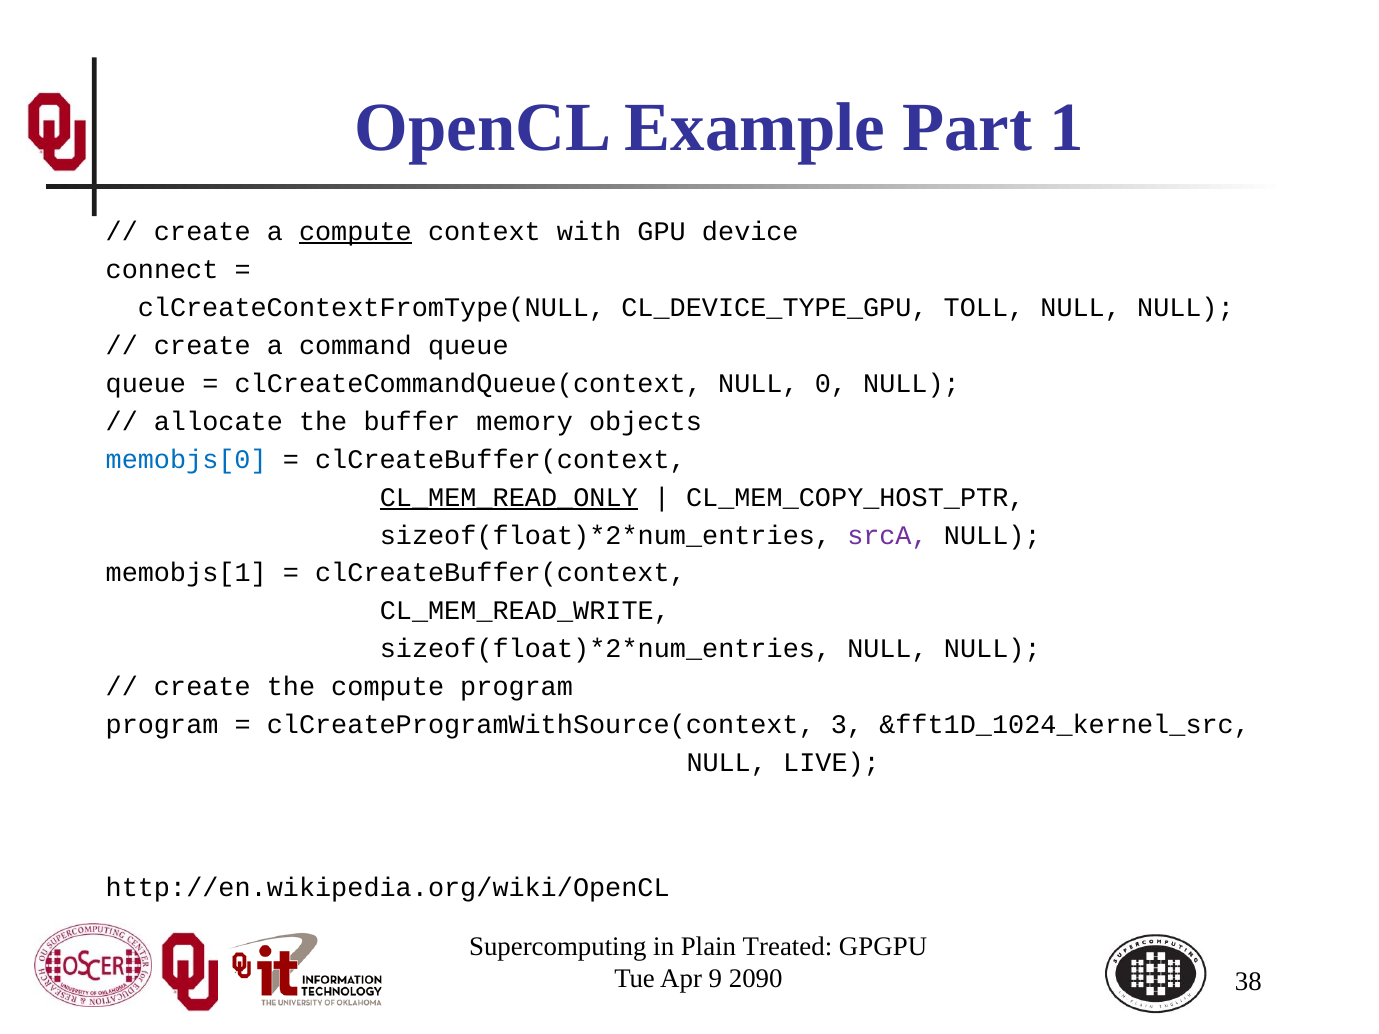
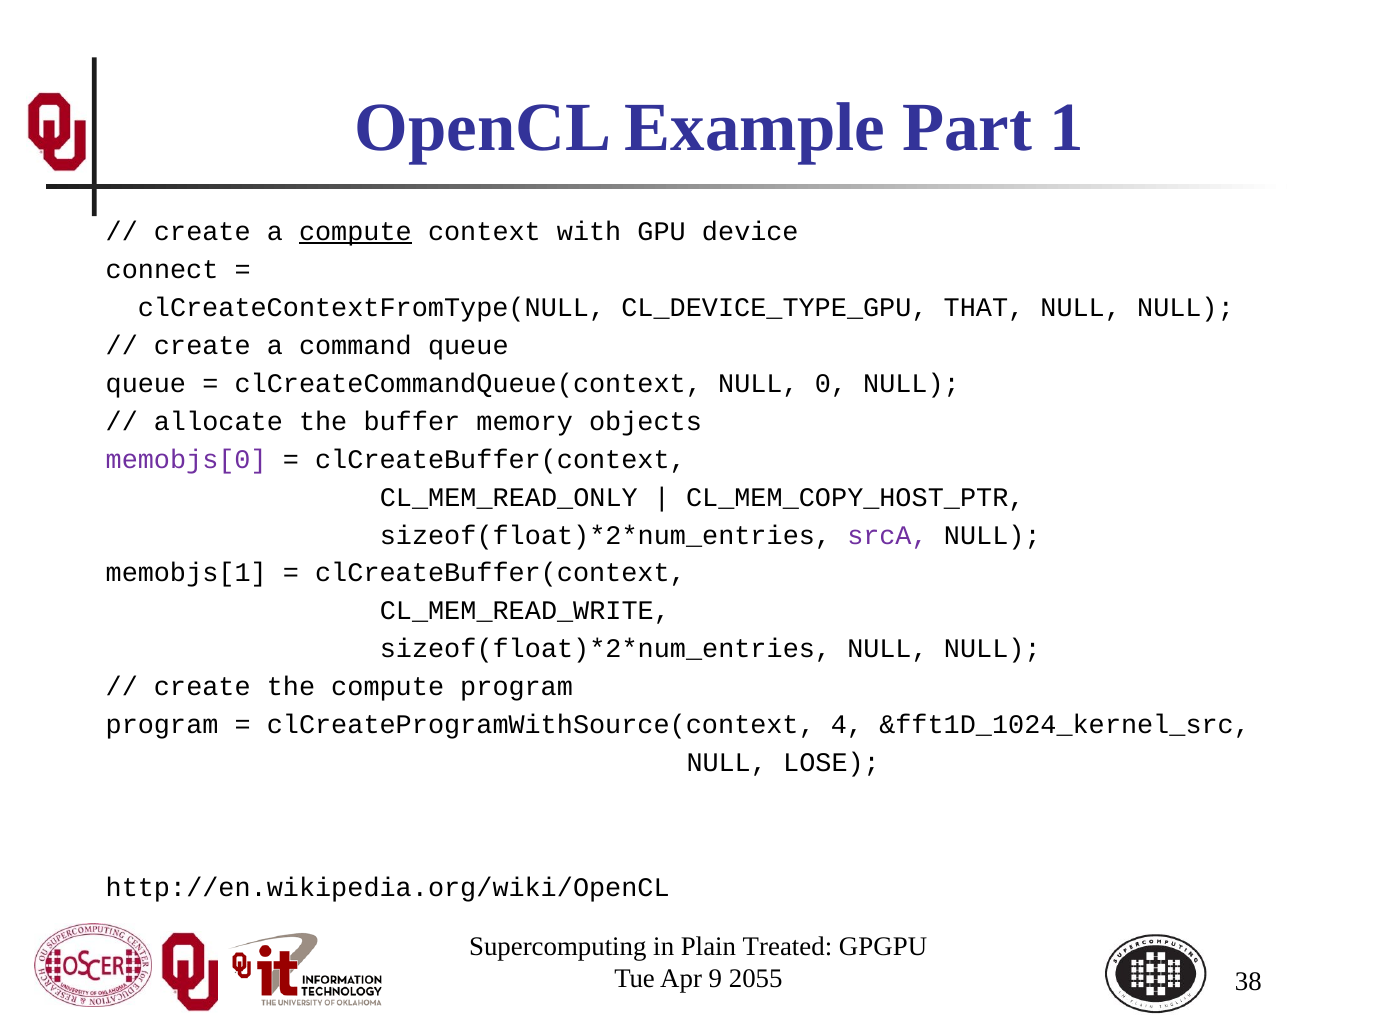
TOLL: TOLL -> THAT
memobjs[0 colour: blue -> purple
CL_MEM_READ_ONLY underline: present -> none
3: 3 -> 4
LIVE: LIVE -> LOSE
2090: 2090 -> 2055
